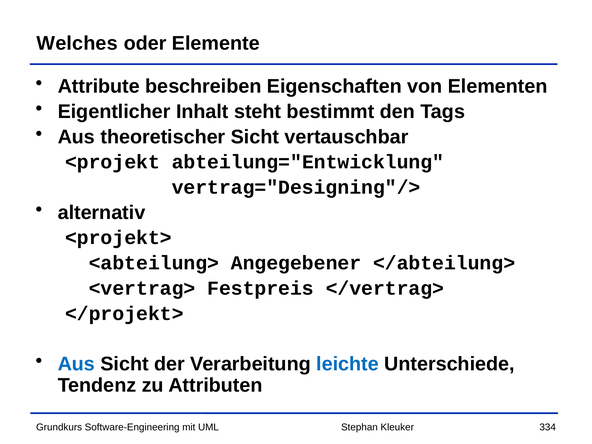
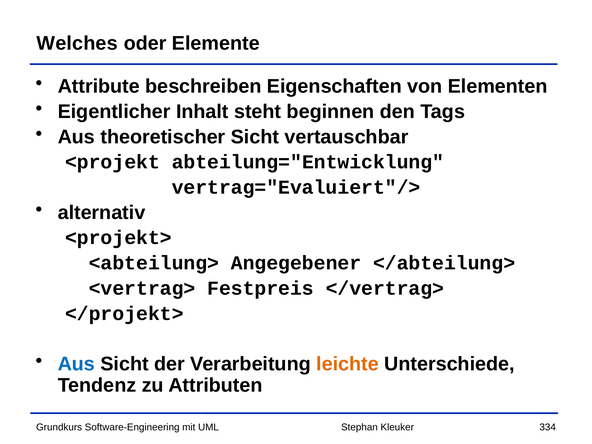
bestimmt: bestimmt -> beginnen
vertrag="Designing"/>: vertrag="Designing"/> -> vertrag="Evaluiert"/>
leichte colour: blue -> orange
